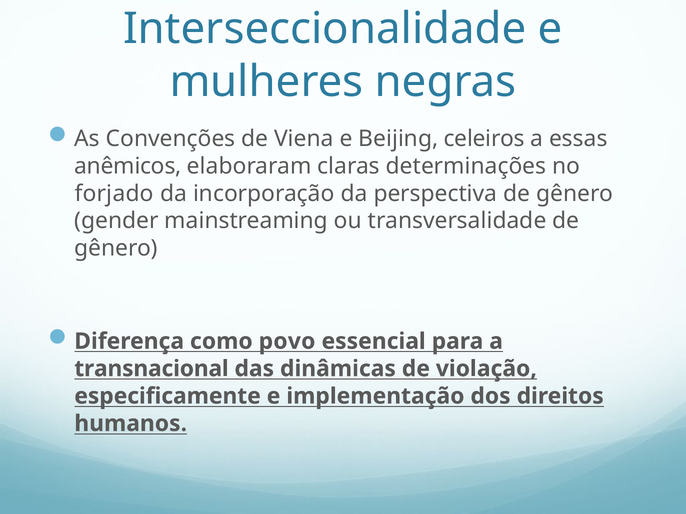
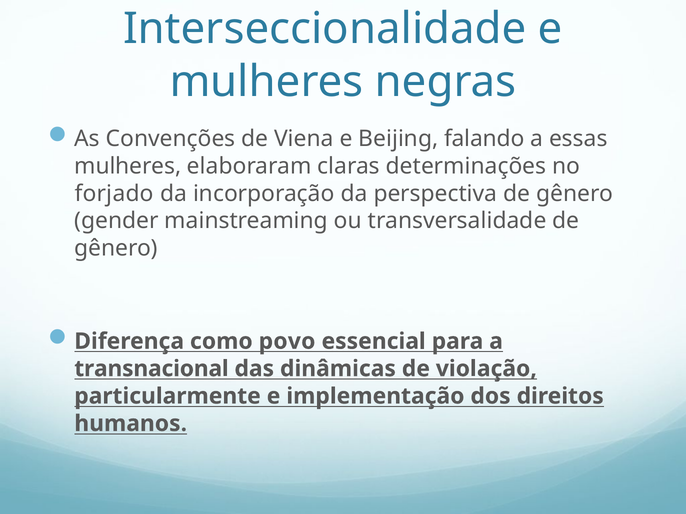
celeiros: celeiros -> falando
anêmicos at (128, 166): anêmicos -> mulheres
especificamente: especificamente -> particularmente
